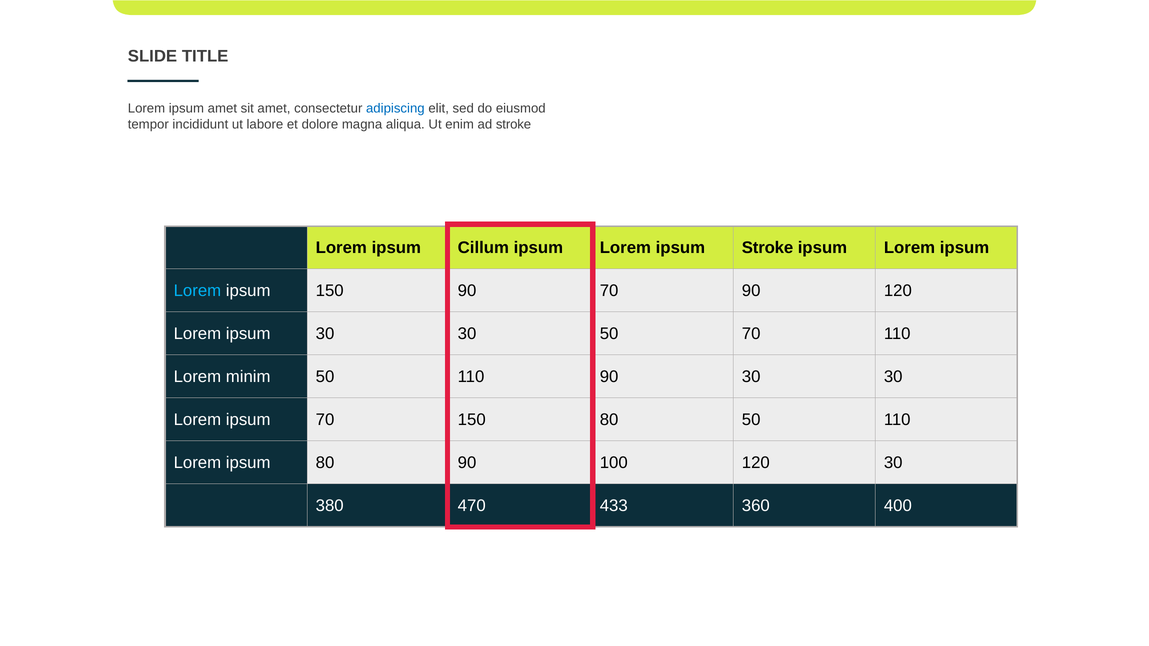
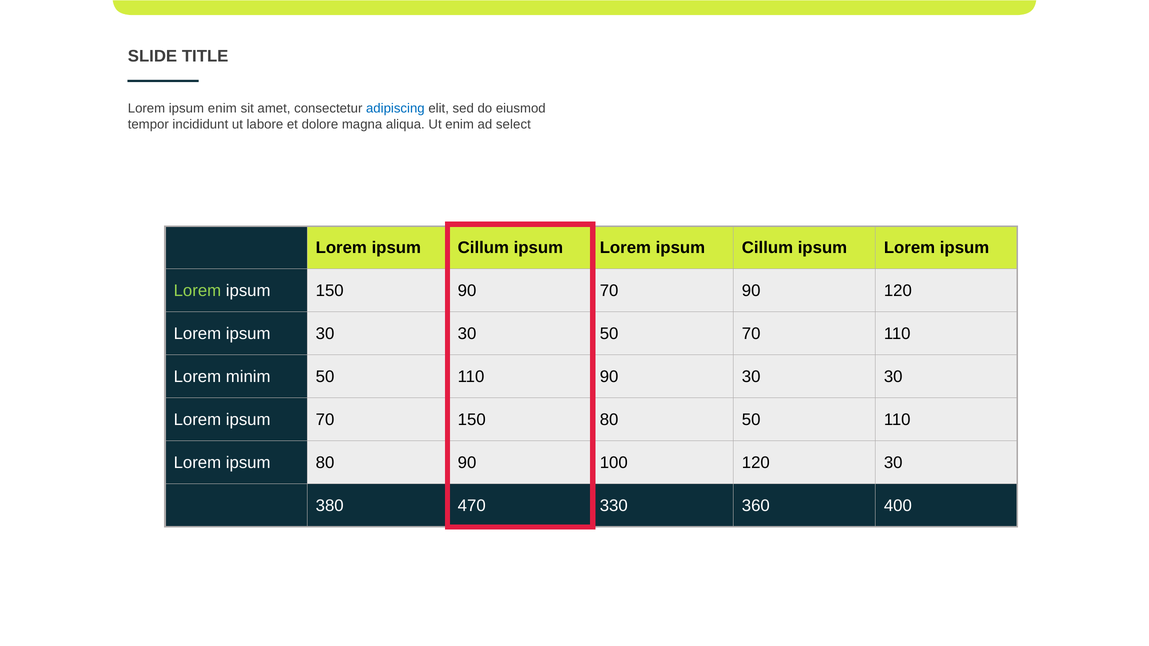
ipsum amet: amet -> enim
ad stroke: stroke -> select
ipsum Lorem ipsum Stroke: Stroke -> Cillum
Lorem at (197, 291) colour: light blue -> light green
433: 433 -> 330
